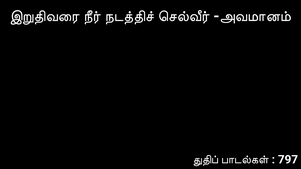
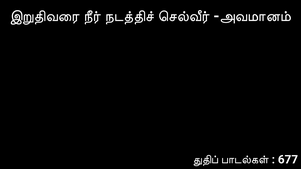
797: 797 -> 677
